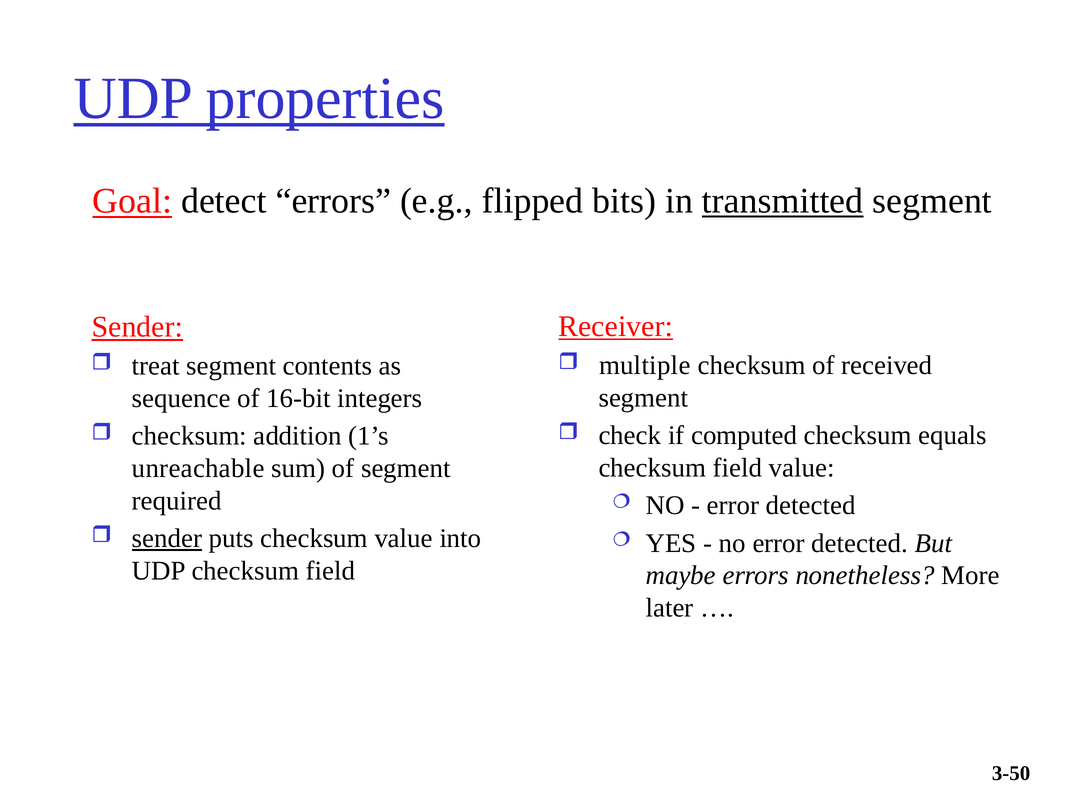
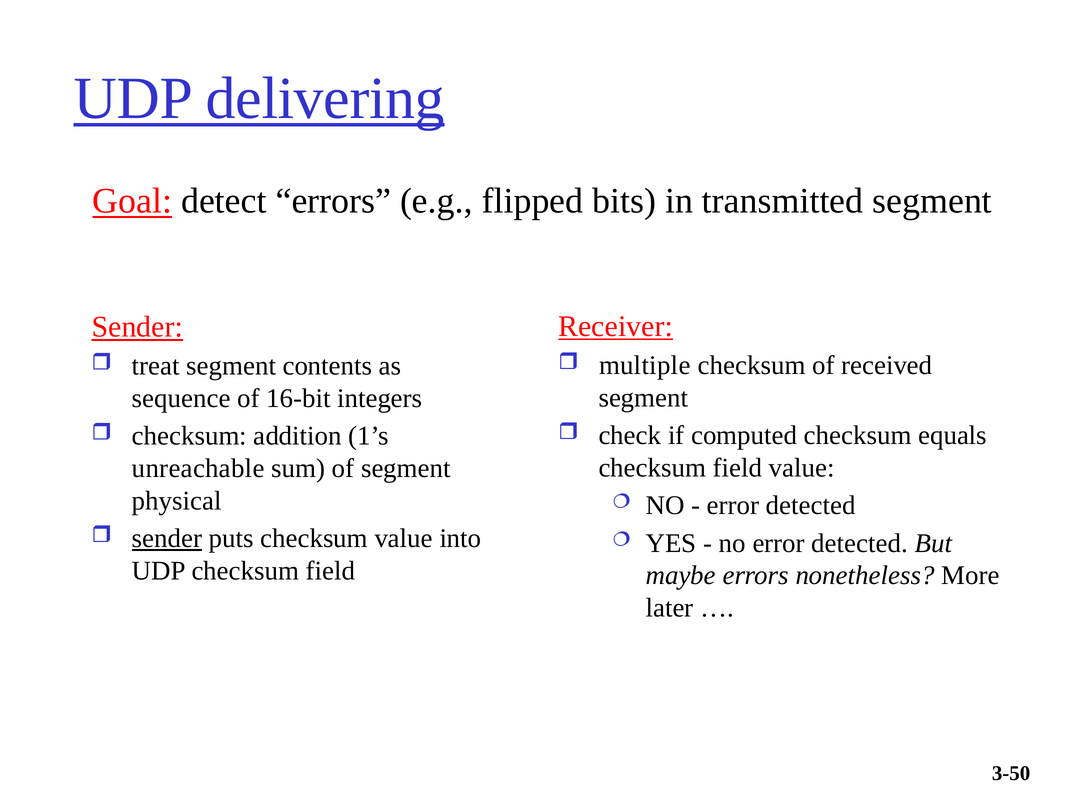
properties: properties -> delivering
transmitted underline: present -> none
required: required -> physical
